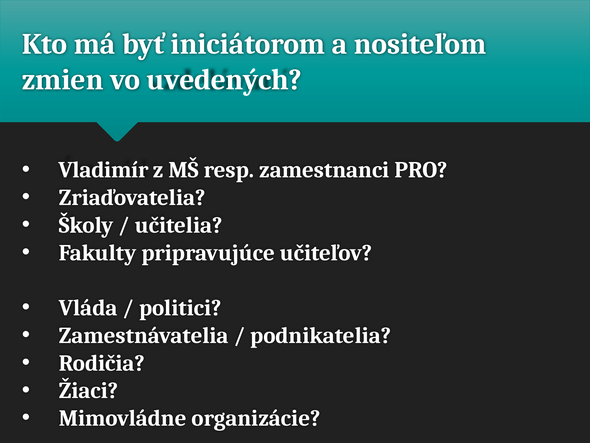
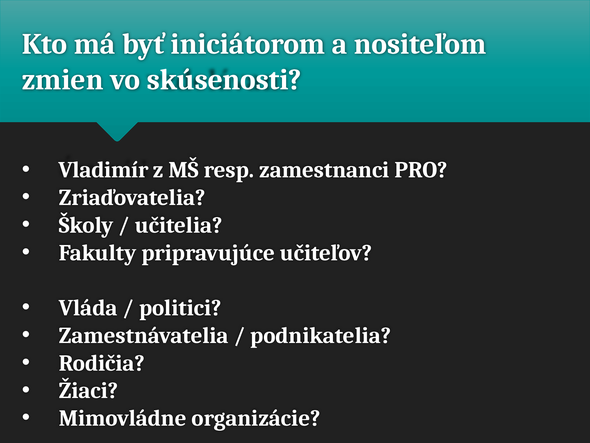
uvedených: uvedených -> skúsenosti
